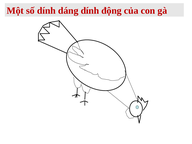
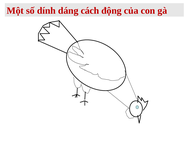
dáng dính: dính -> cách
